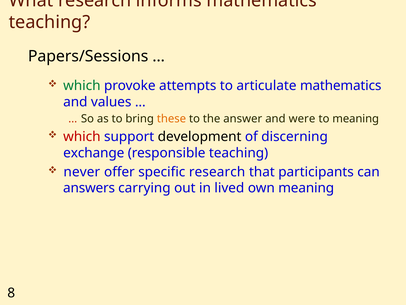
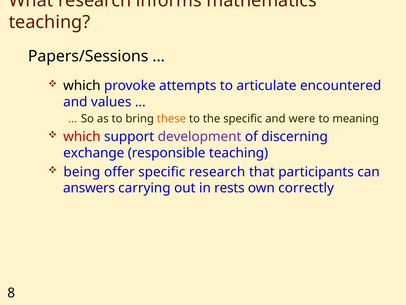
which at (82, 85) colour: green -> black
articulate mathematics: mathematics -> encountered
the answer: answer -> specific
development colour: black -> purple
never: never -> being
lived: lived -> rests
own meaning: meaning -> correctly
